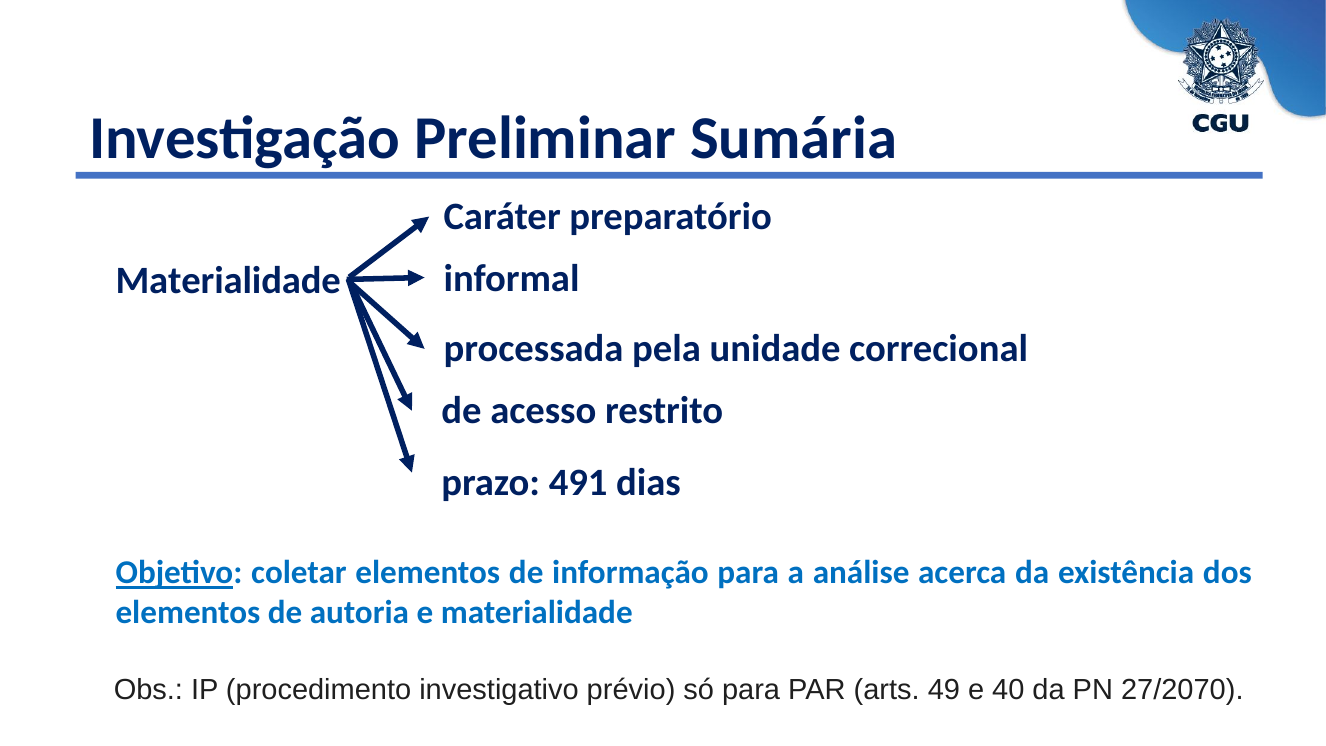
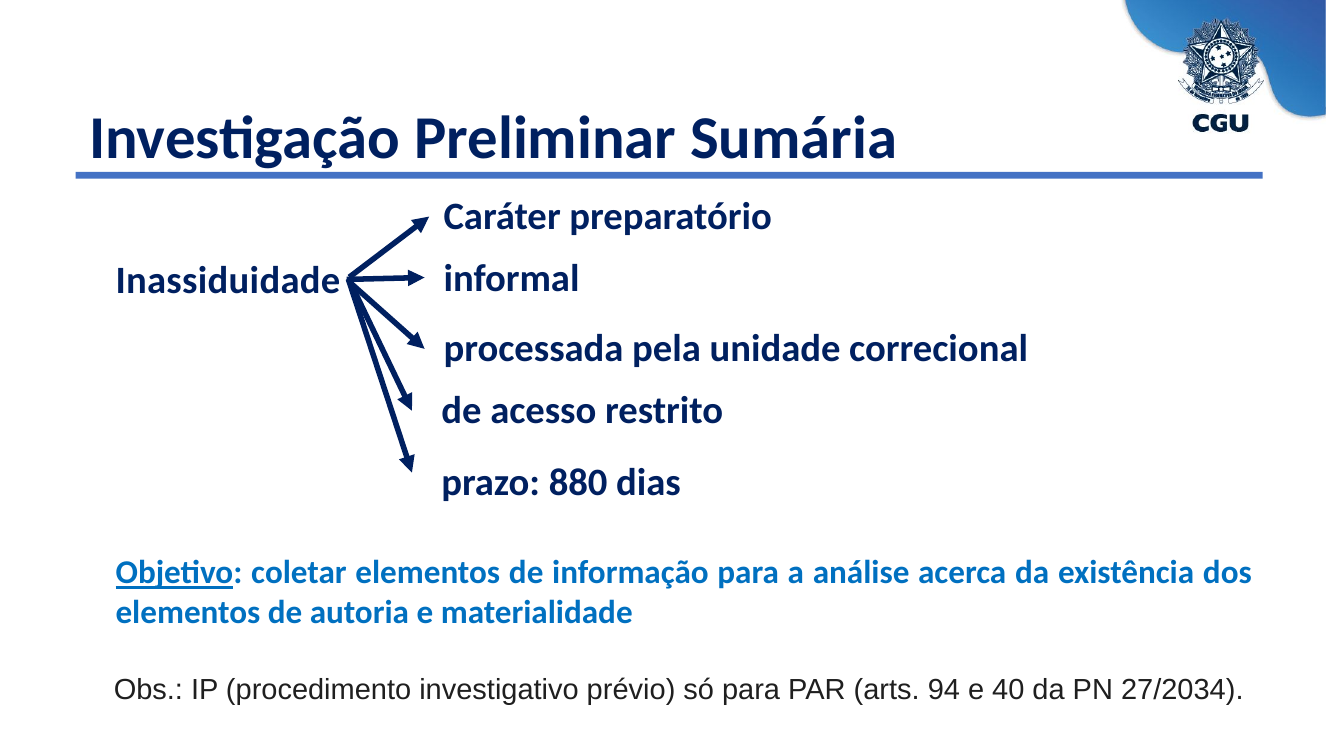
Materialidade at (228, 281): Materialidade -> Inassiduidade
491: 491 -> 880
49: 49 -> 94
27/2070: 27/2070 -> 27/2034
